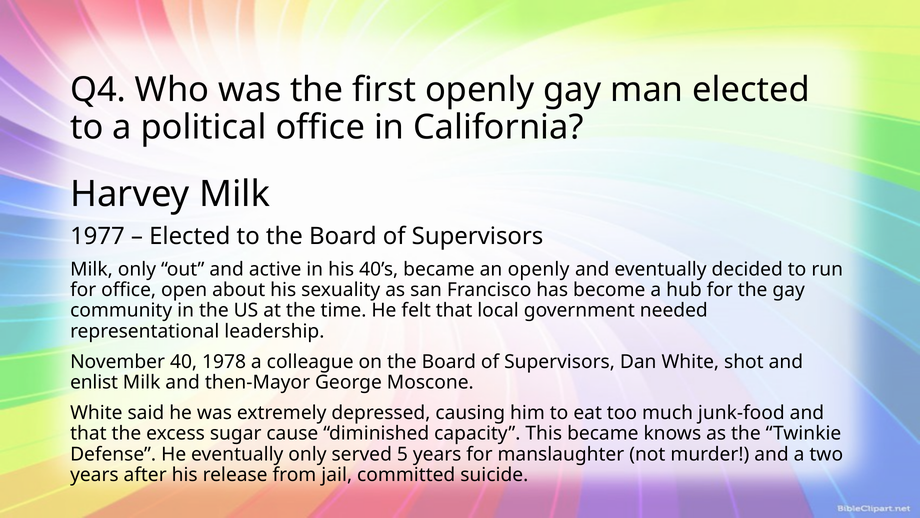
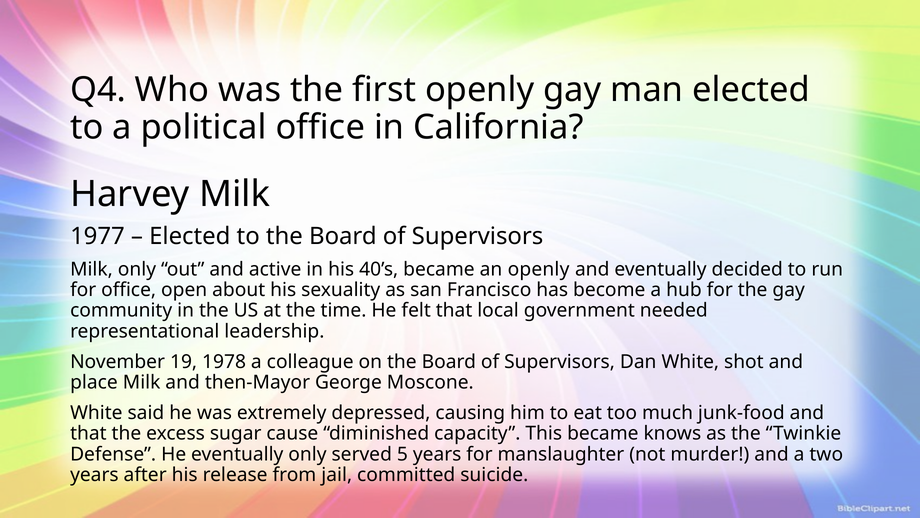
40: 40 -> 19
enlist: enlist -> place
